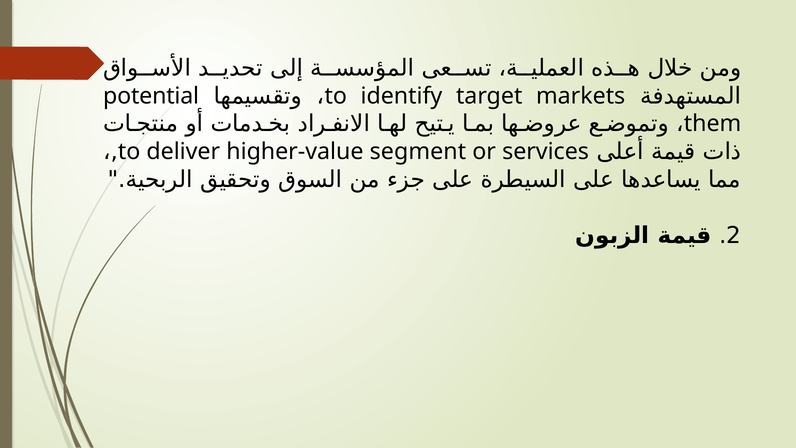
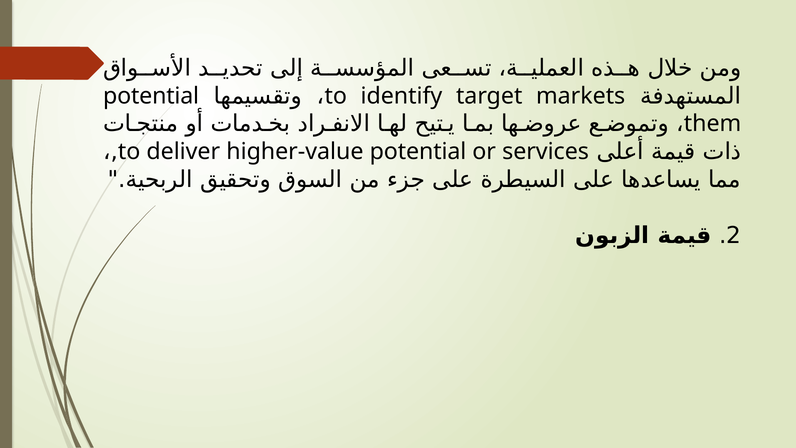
higher-value segment: segment -> potential
